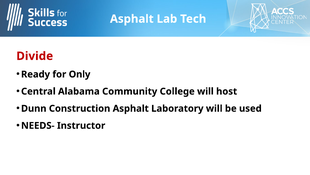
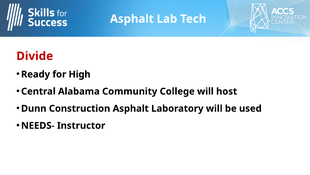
Only: Only -> High
